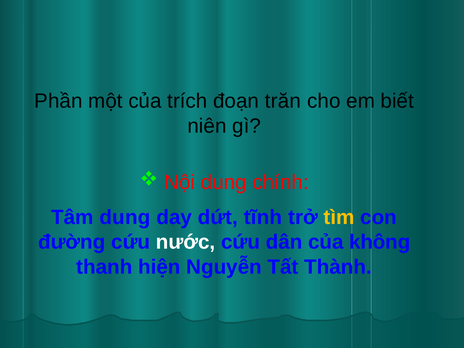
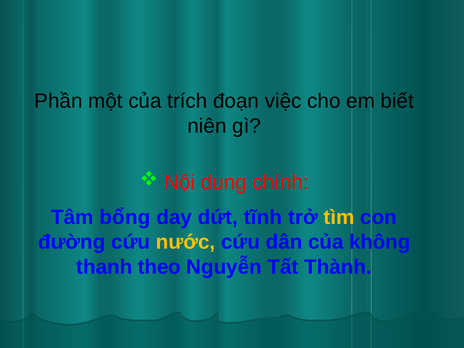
trăn: trăn -> việc
Tâm dung: dung -> bổng
nước colour: white -> yellow
hiện: hiện -> theo
